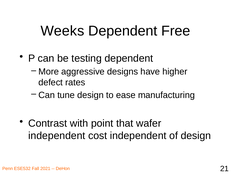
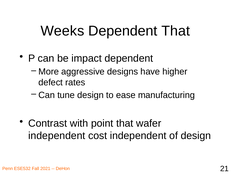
Dependent Free: Free -> That
testing: testing -> impact
